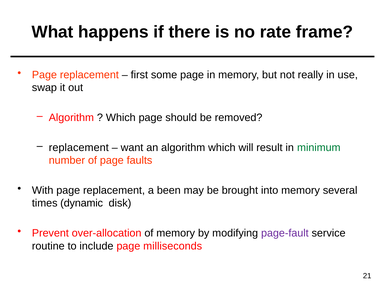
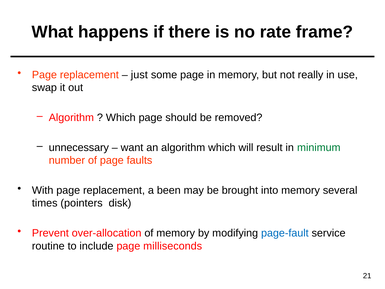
first: first -> just
replacement at (79, 147): replacement -> unnecessary
dynamic: dynamic -> pointers
page-fault colour: purple -> blue
